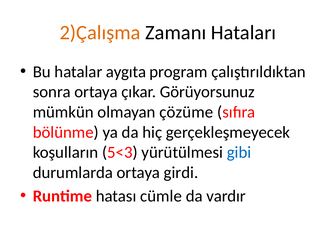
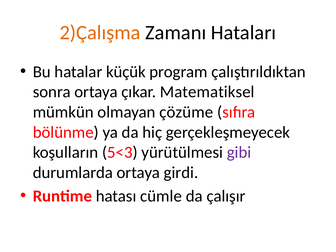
aygıta: aygıta -> küçük
Görüyorsunuz: Görüyorsunuz -> Matematiksel
gibi colour: blue -> purple
vardır: vardır -> çalışır
